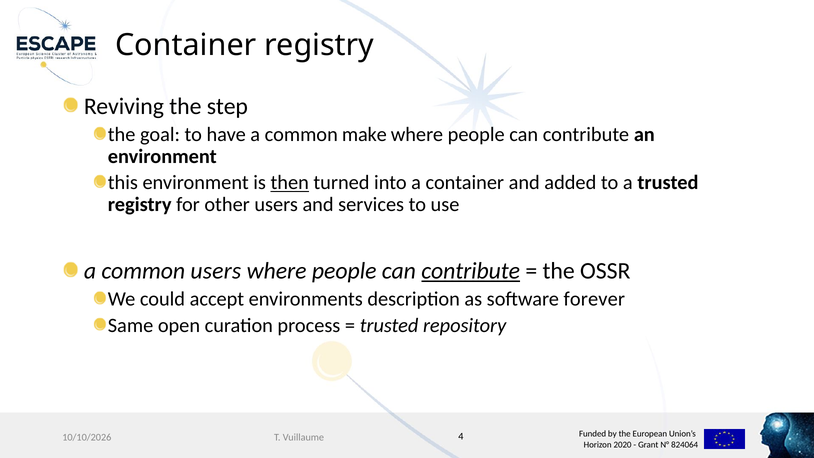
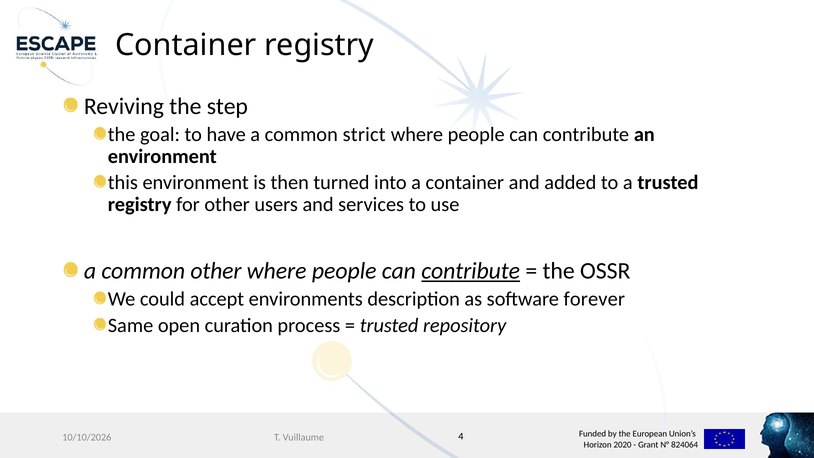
make: make -> strict
then underline: present -> none
common users: users -> other
